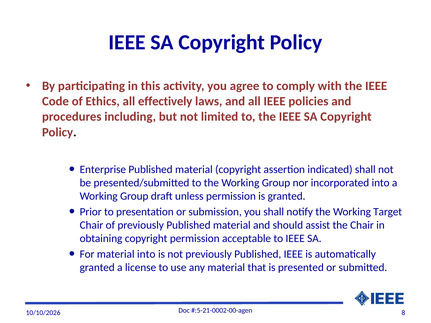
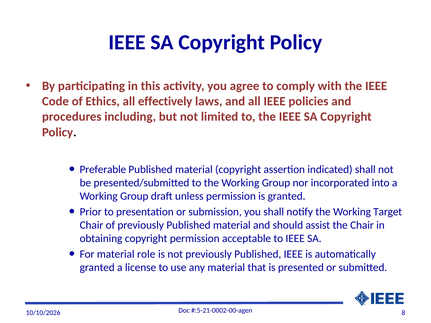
Enterprise: Enterprise -> Preferable
material into: into -> role
